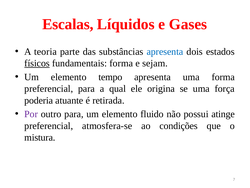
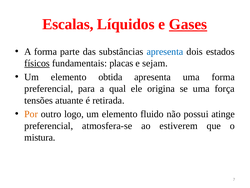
Gases underline: none -> present
A teoria: teoria -> forma
fundamentais forma: forma -> placas
tempo: tempo -> obtida
poderia: poderia -> tensões
Por colour: purple -> orange
outro para: para -> logo
condições: condições -> estiverem
